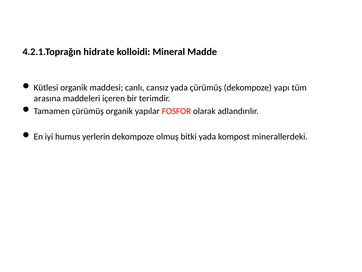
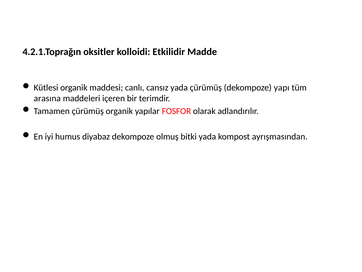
hidrate: hidrate -> oksitler
Mineral: Mineral -> Etkilidir
yerlerin: yerlerin -> diyabaz
minerallerdeki: minerallerdeki -> ayrışmasından
